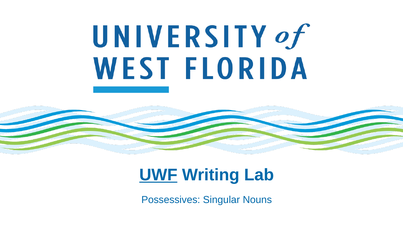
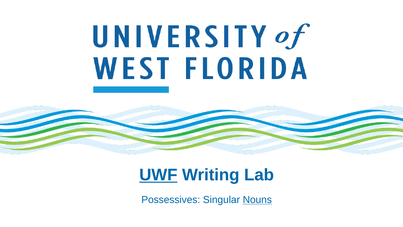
Nouns underline: none -> present
